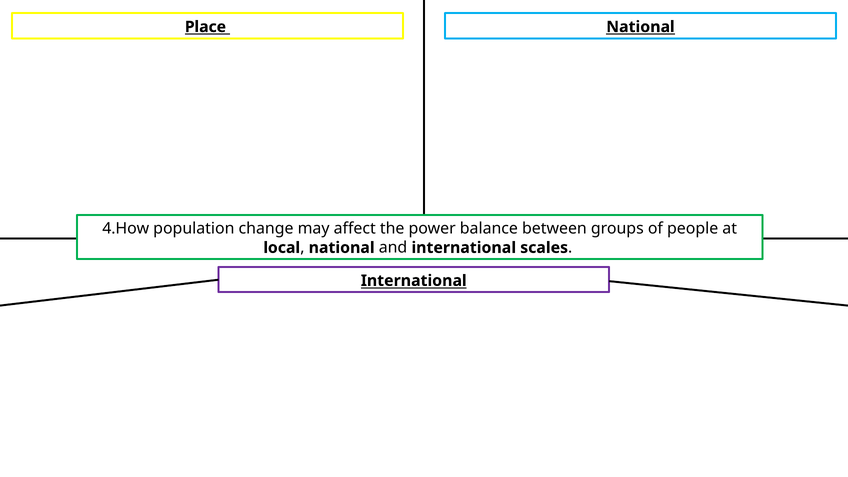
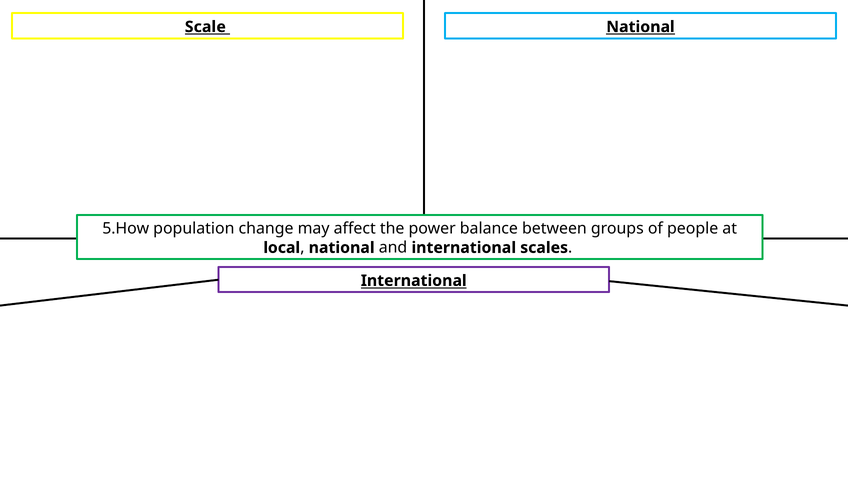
Place: Place -> Scale
4.How: 4.How -> 5.How
